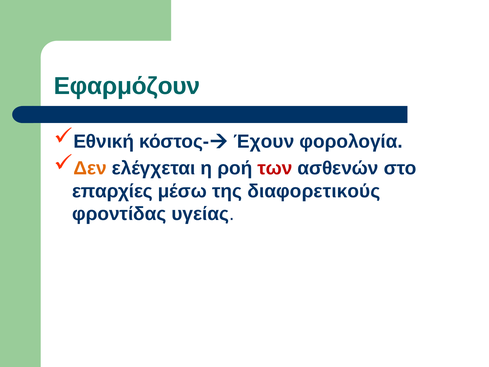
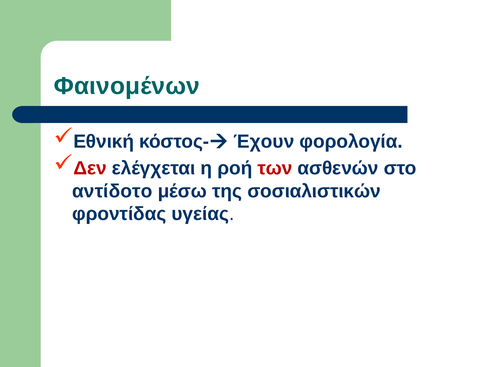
Εφαρμόζουν: Εφαρμόζουν -> Φαινομένων
Δεν colour: orange -> red
επαρχίες: επαρχίες -> αντίδοτο
διαφορετικούς: διαφορετικούς -> σοσιαλιστικών
